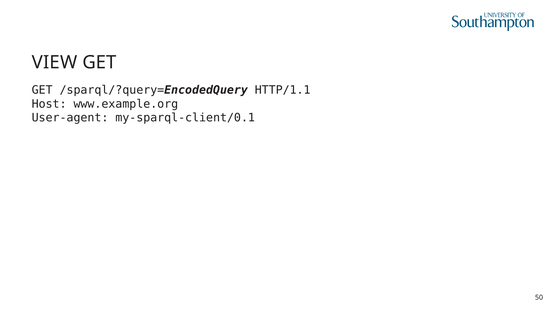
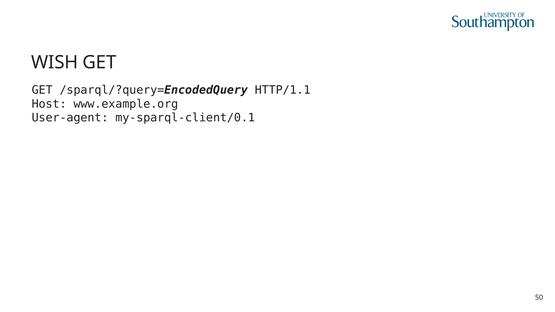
VIEW: VIEW -> WISH
